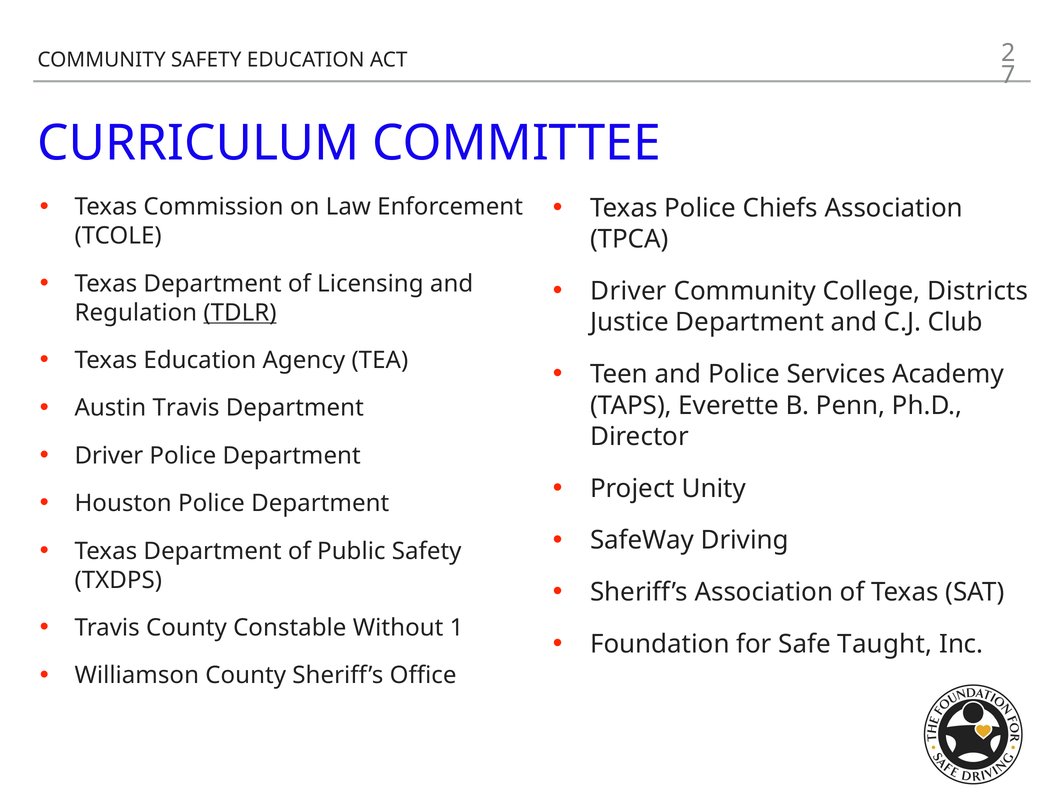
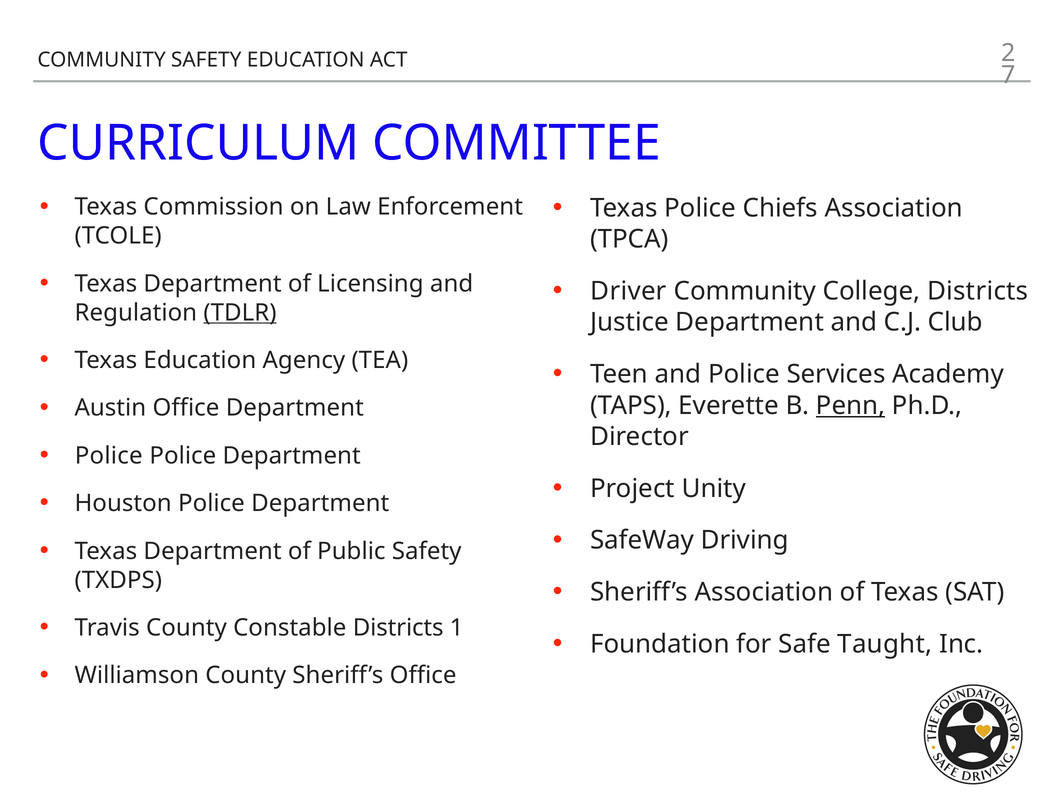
Austin Travis: Travis -> Office
Penn underline: none -> present
Driver at (109, 456): Driver -> Police
Constable Without: Without -> Districts
